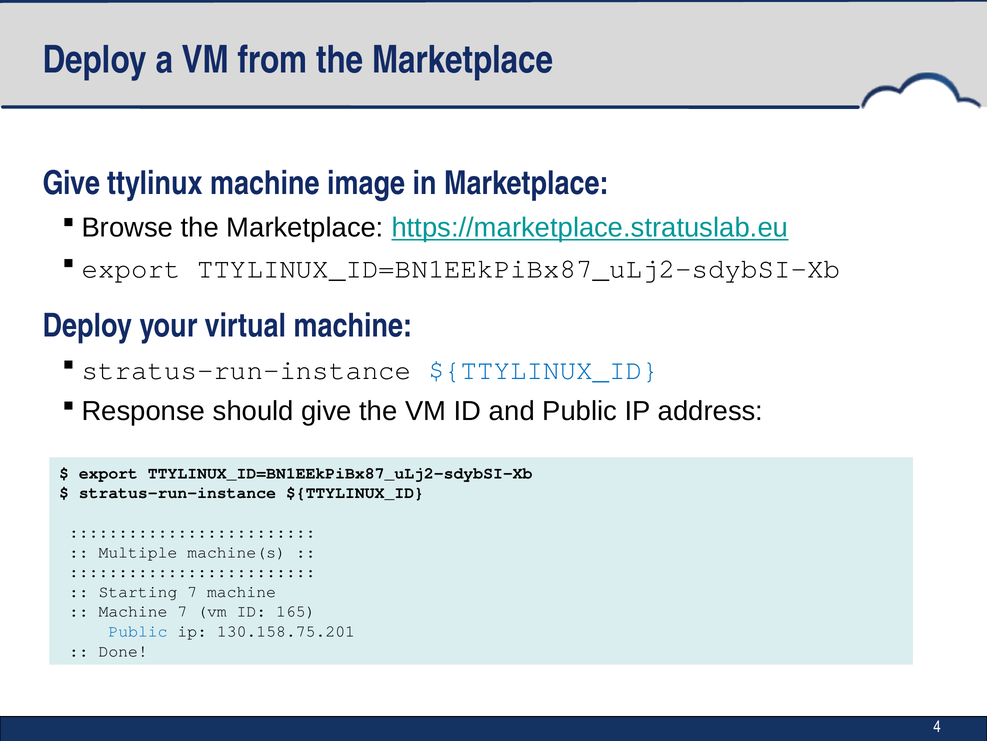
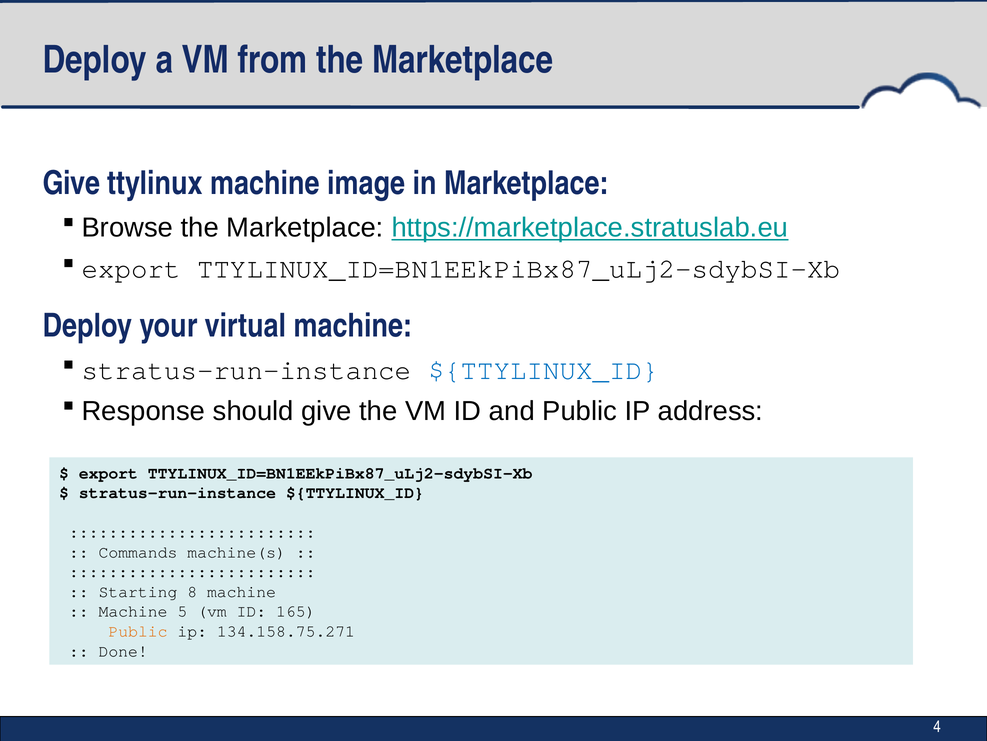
Multiple: Multiple -> Commands
Starting 7: 7 -> 8
Machine 7: 7 -> 5
Public at (138, 631) colour: blue -> orange
130.158.75.201: 130.158.75.201 -> 134.158.75.271
